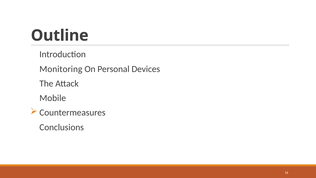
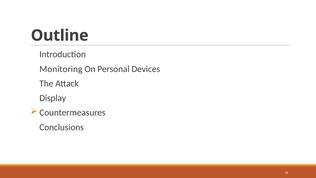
Mobile: Mobile -> Display
